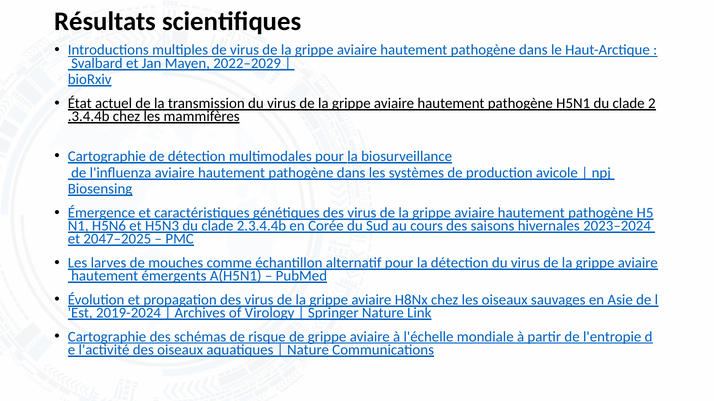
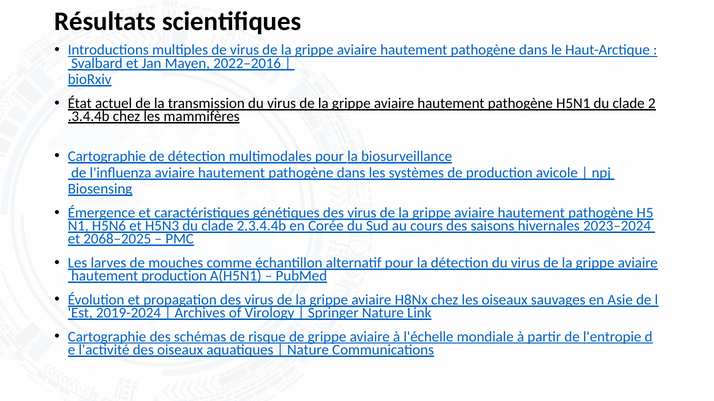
2022–2029: 2022–2029 -> 2022–2016
2047–2025: 2047–2025 -> 2068–2025
hautement émergents: émergents -> production
